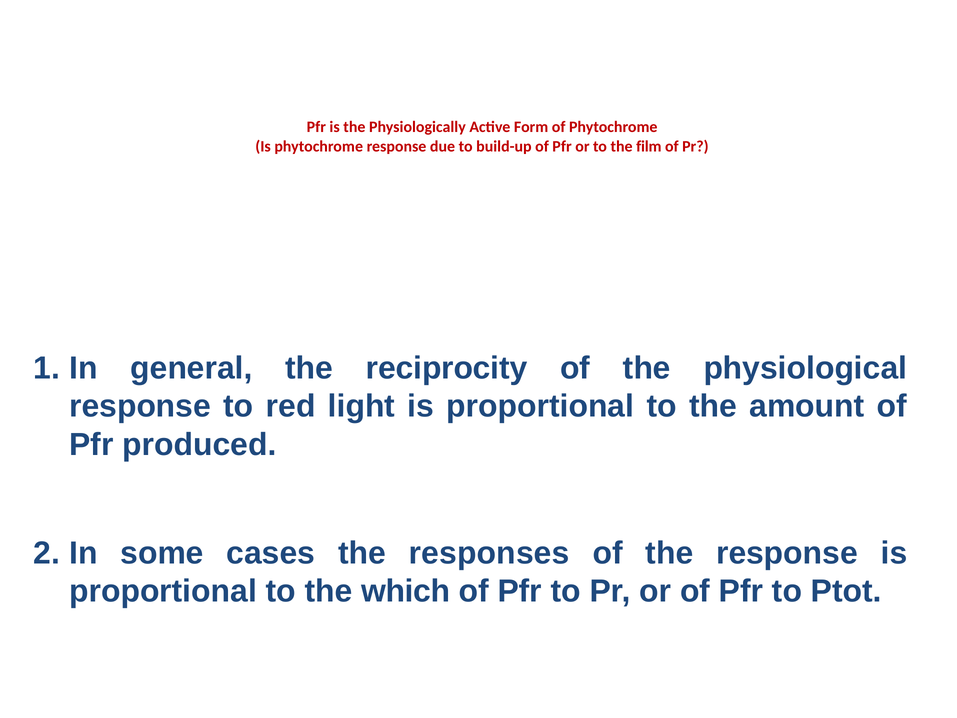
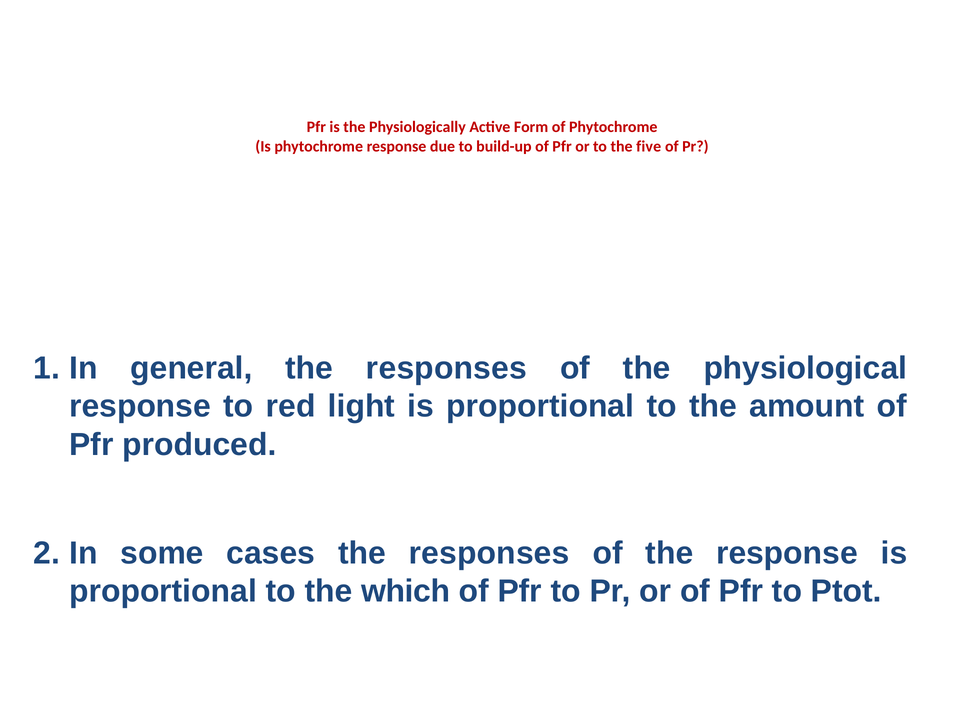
film: film -> five
general the reciprocity: reciprocity -> responses
